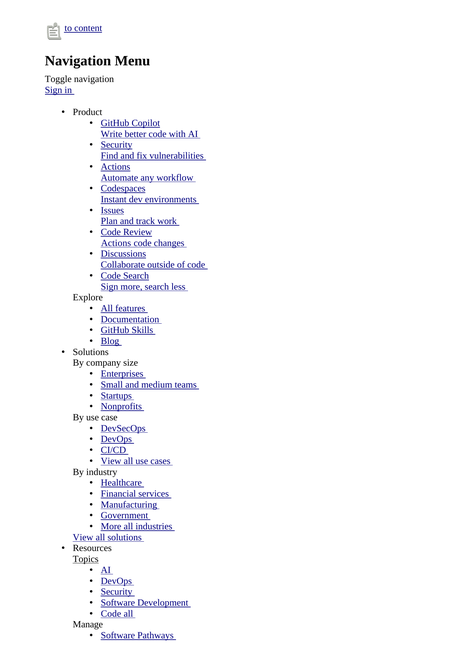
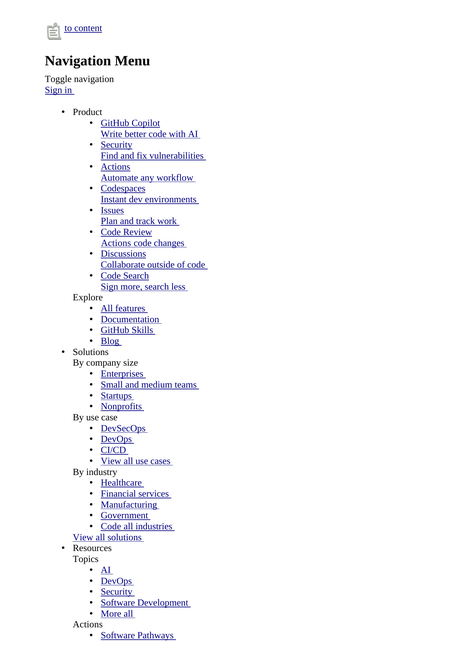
More at (111, 526): More -> Code
Topics underline: present -> none
Code at (111, 613): Code -> More
Manage at (88, 624): Manage -> Actions
